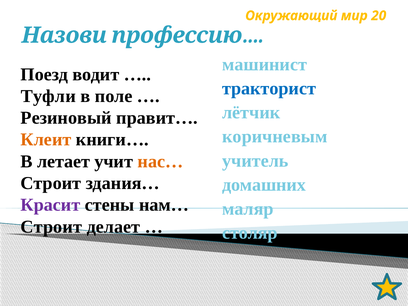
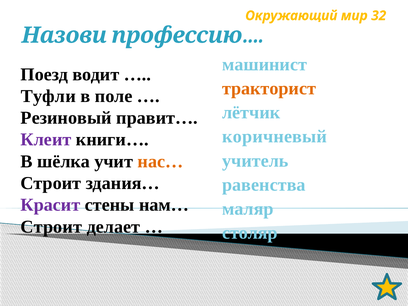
20: 20 -> 32
тракторист colour: blue -> orange
коричневым: коричневым -> коричневый
Клеит colour: orange -> purple
летает: летает -> шёлка
домашних: домашних -> равенства
